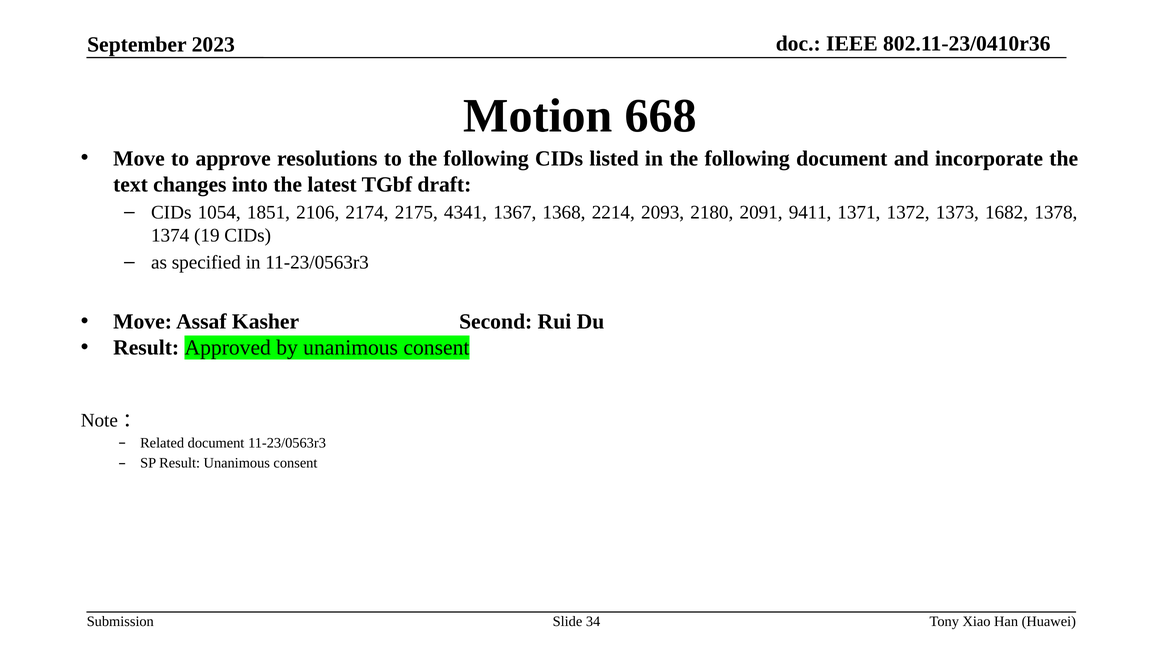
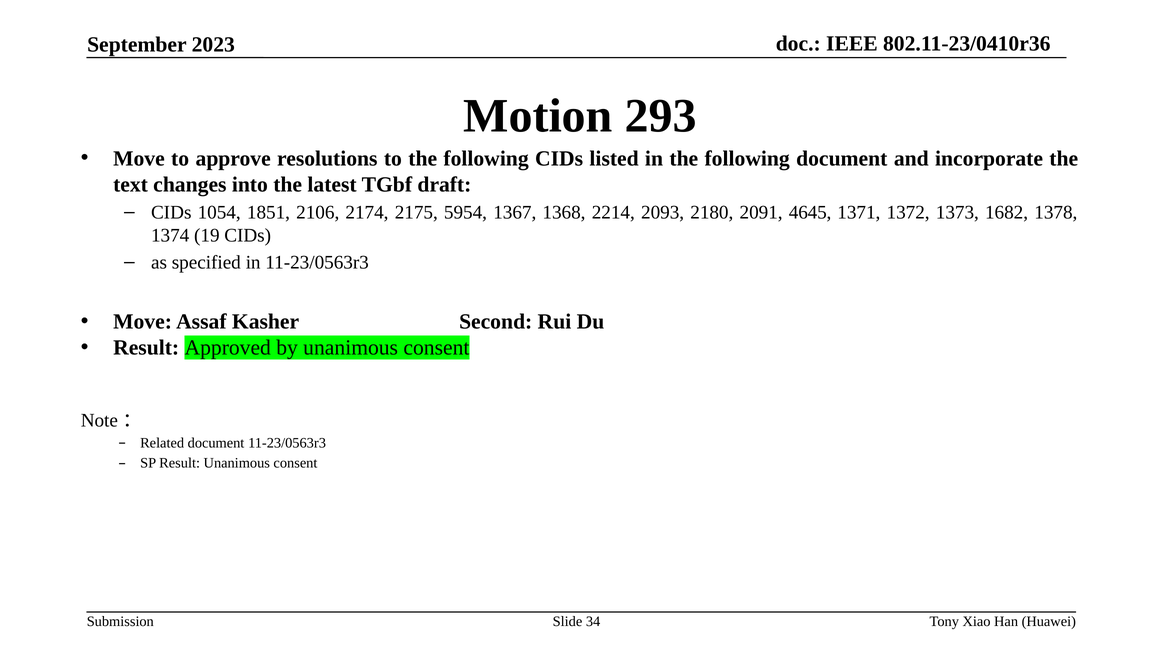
668: 668 -> 293
4341: 4341 -> 5954
9411: 9411 -> 4645
